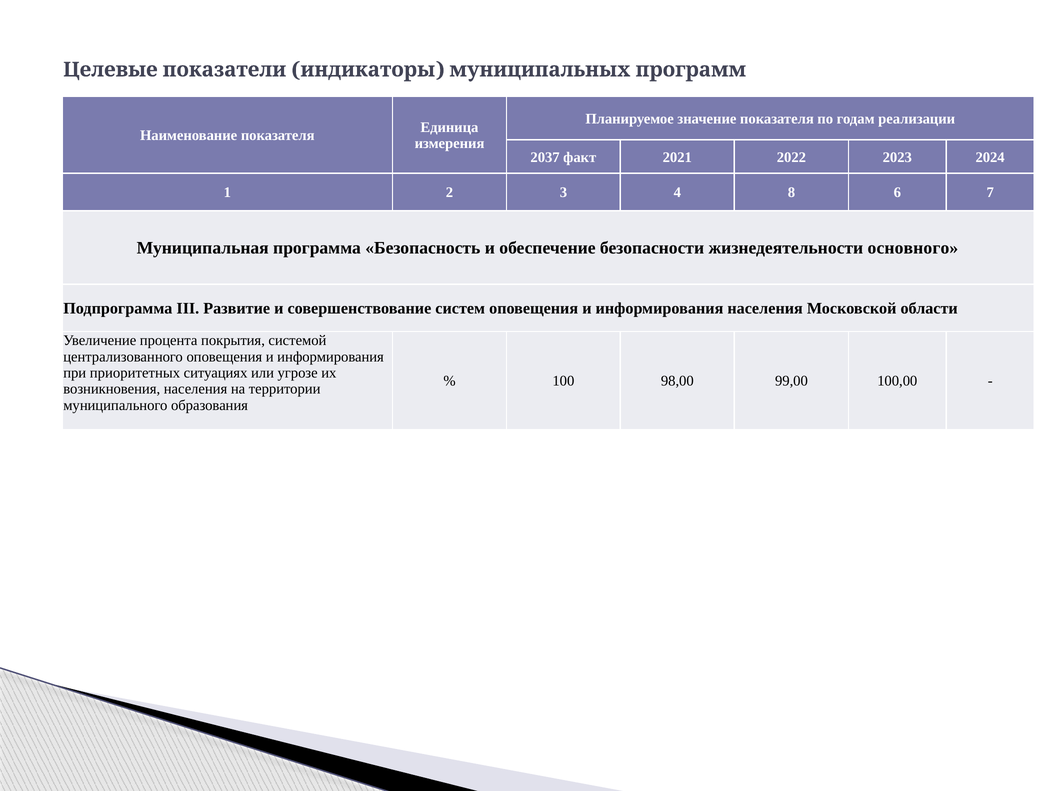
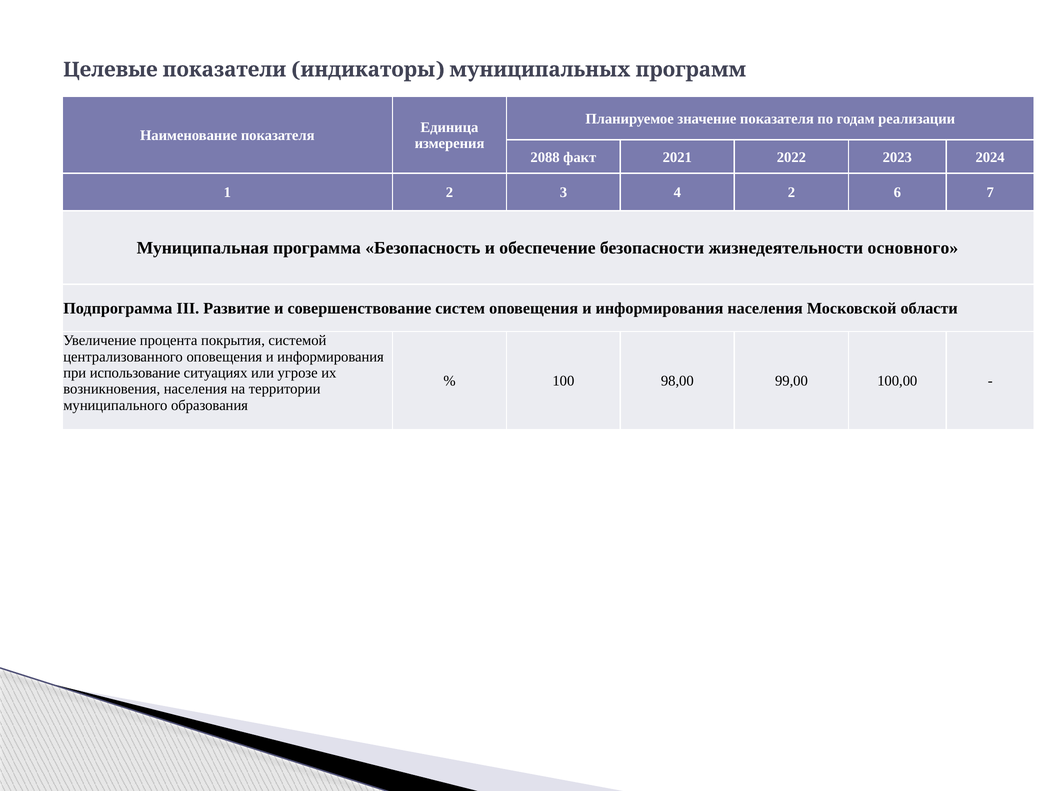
2037: 2037 -> 2088
4 8: 8 -> 2
приоритетных: приоритетных -> использование
